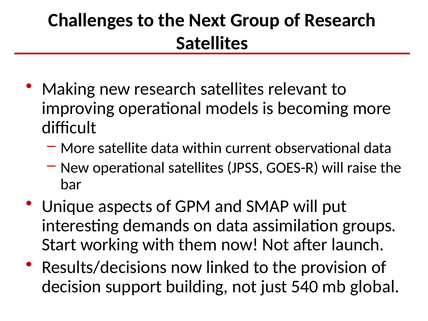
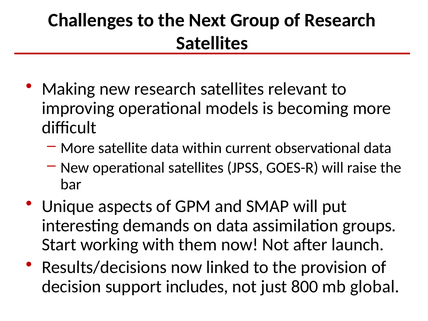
building: building -> includes
540: 540 -> 800
